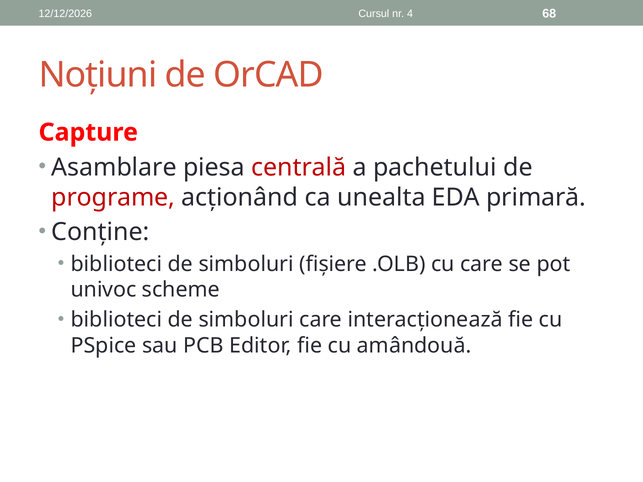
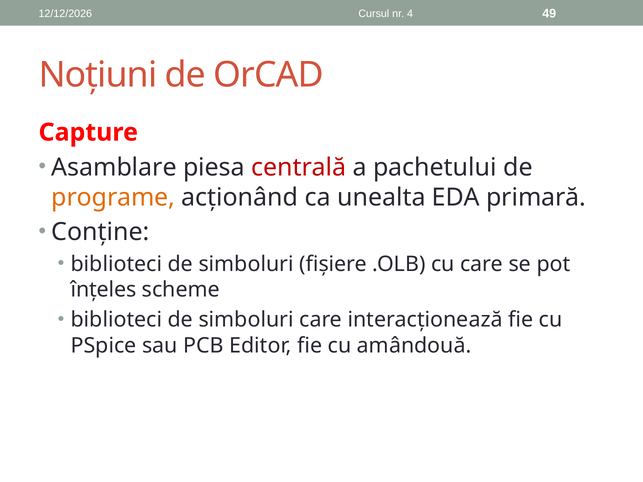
68: 68 -> 49
programe colour: red -> orange
univoc: univoc -> înțeles
